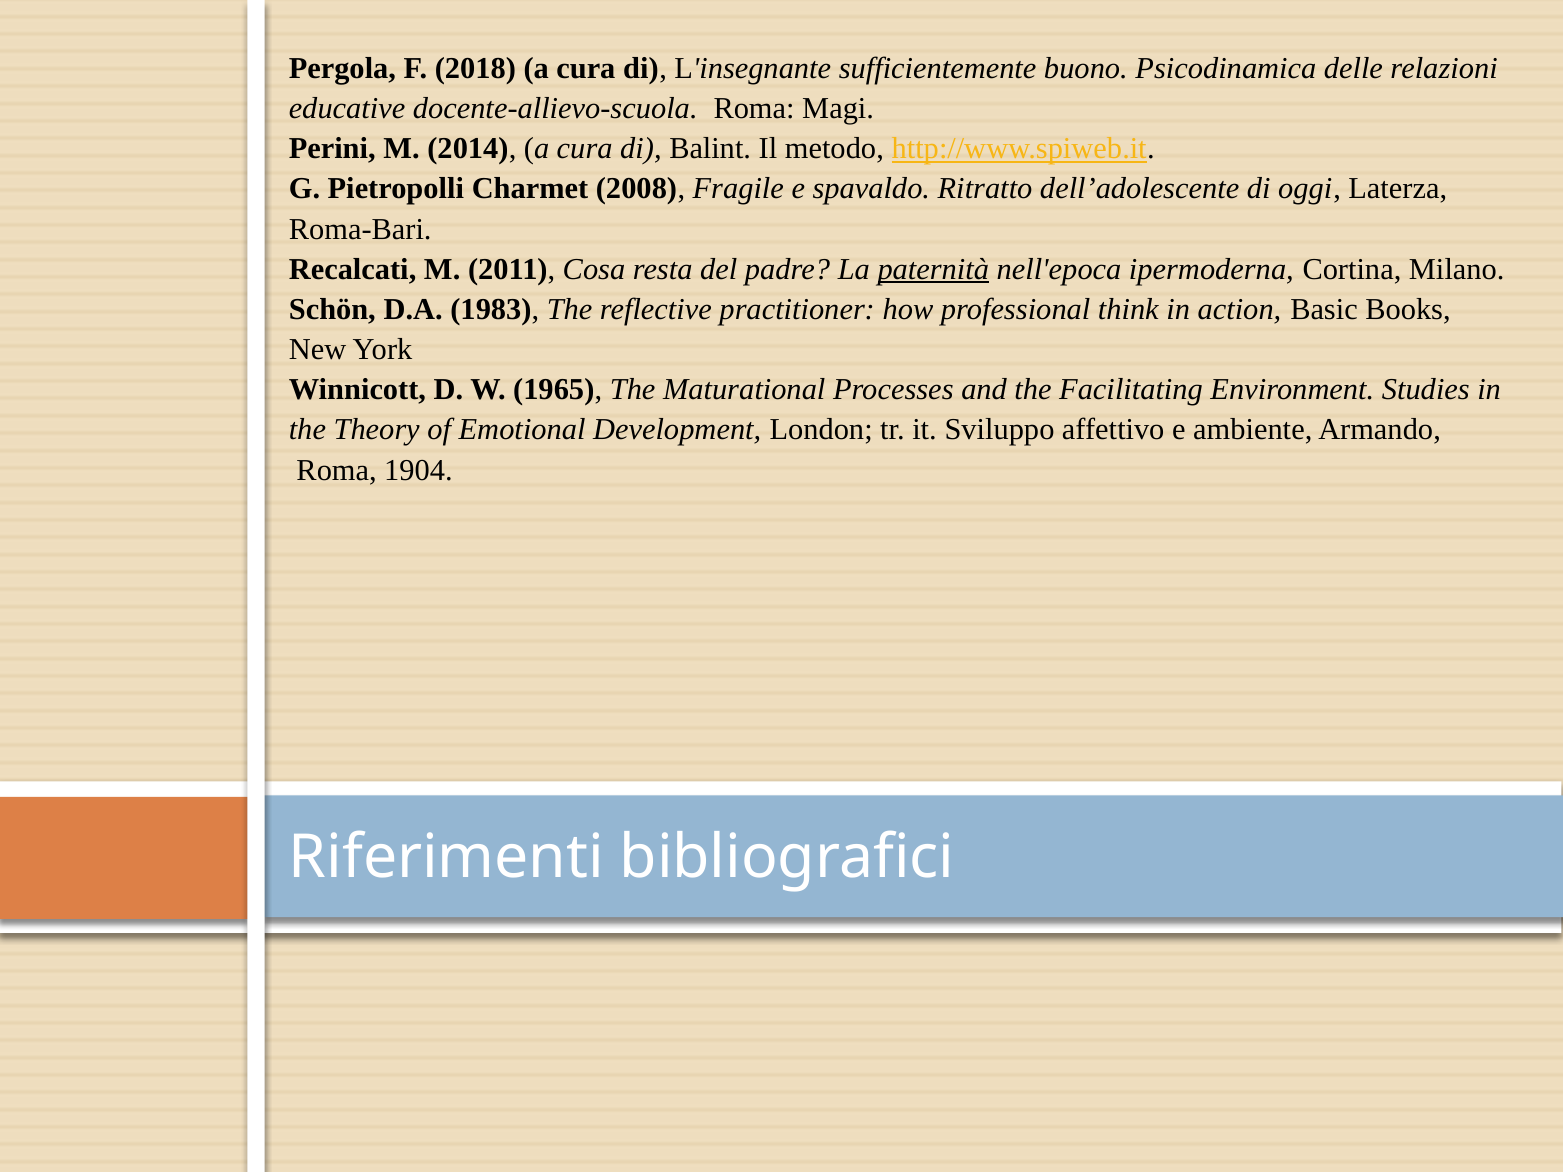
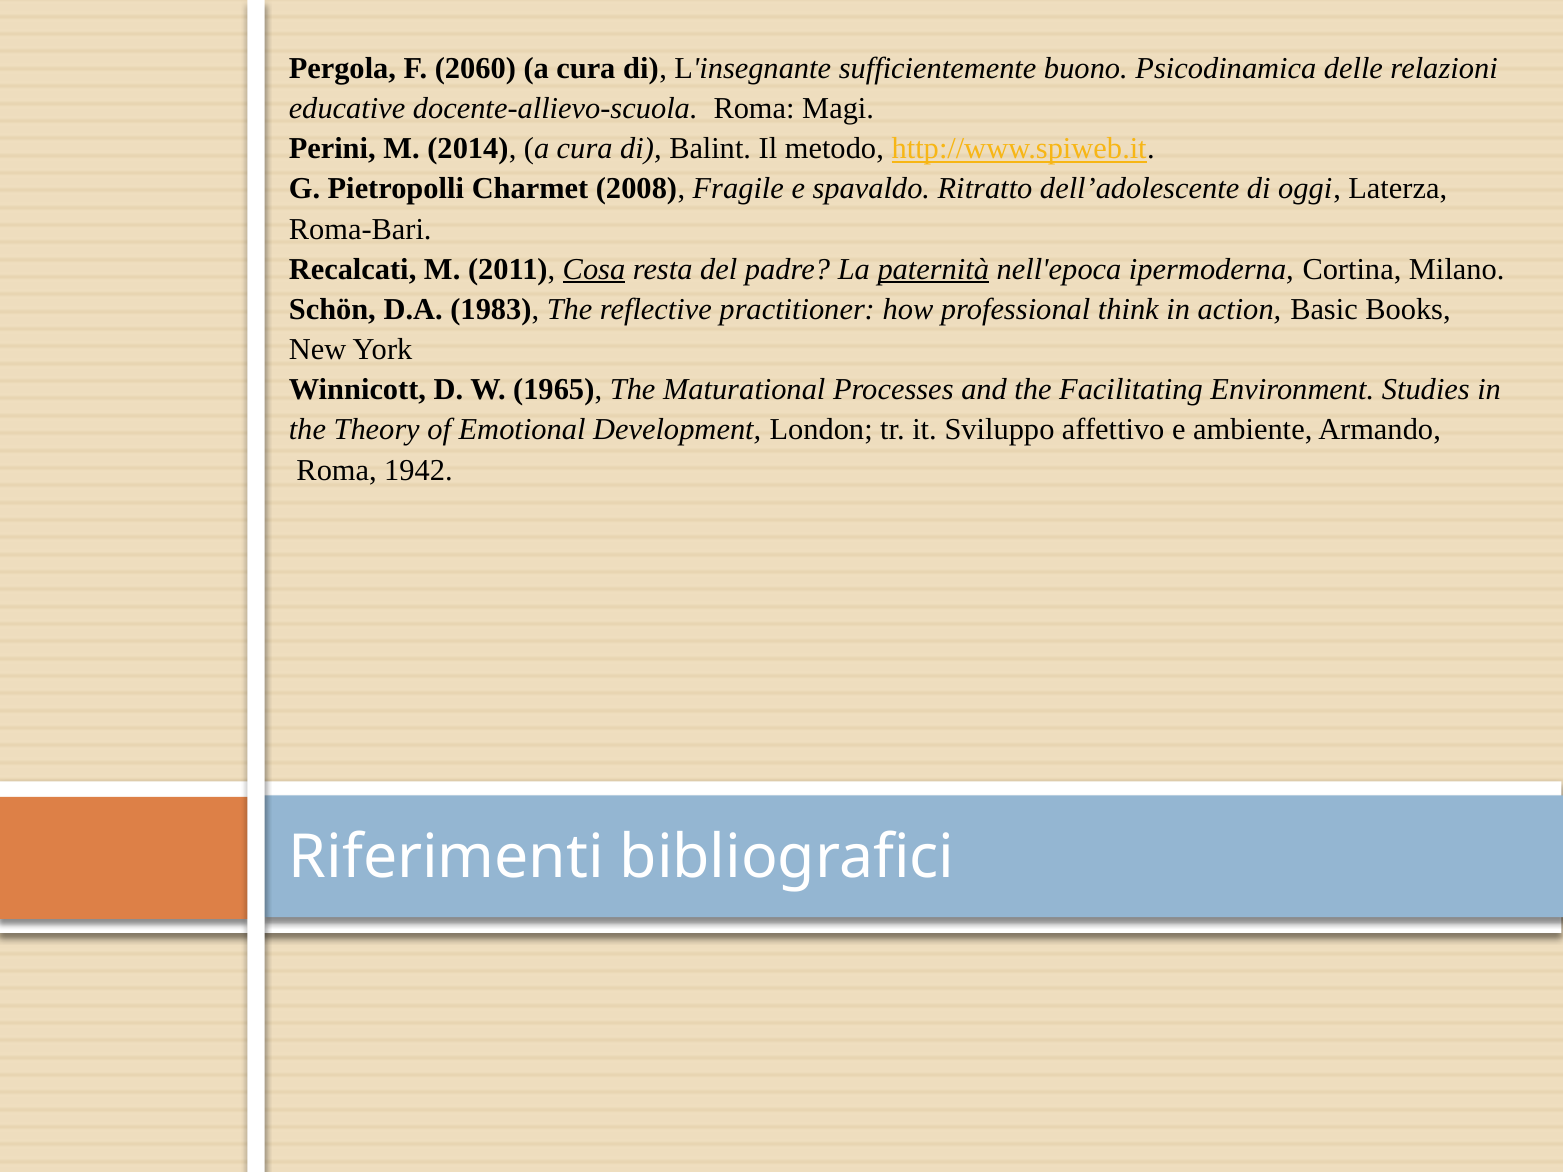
2018: 2018 -> 2060
Cosa underline: none -> present
1904: 1904 -> 1942
